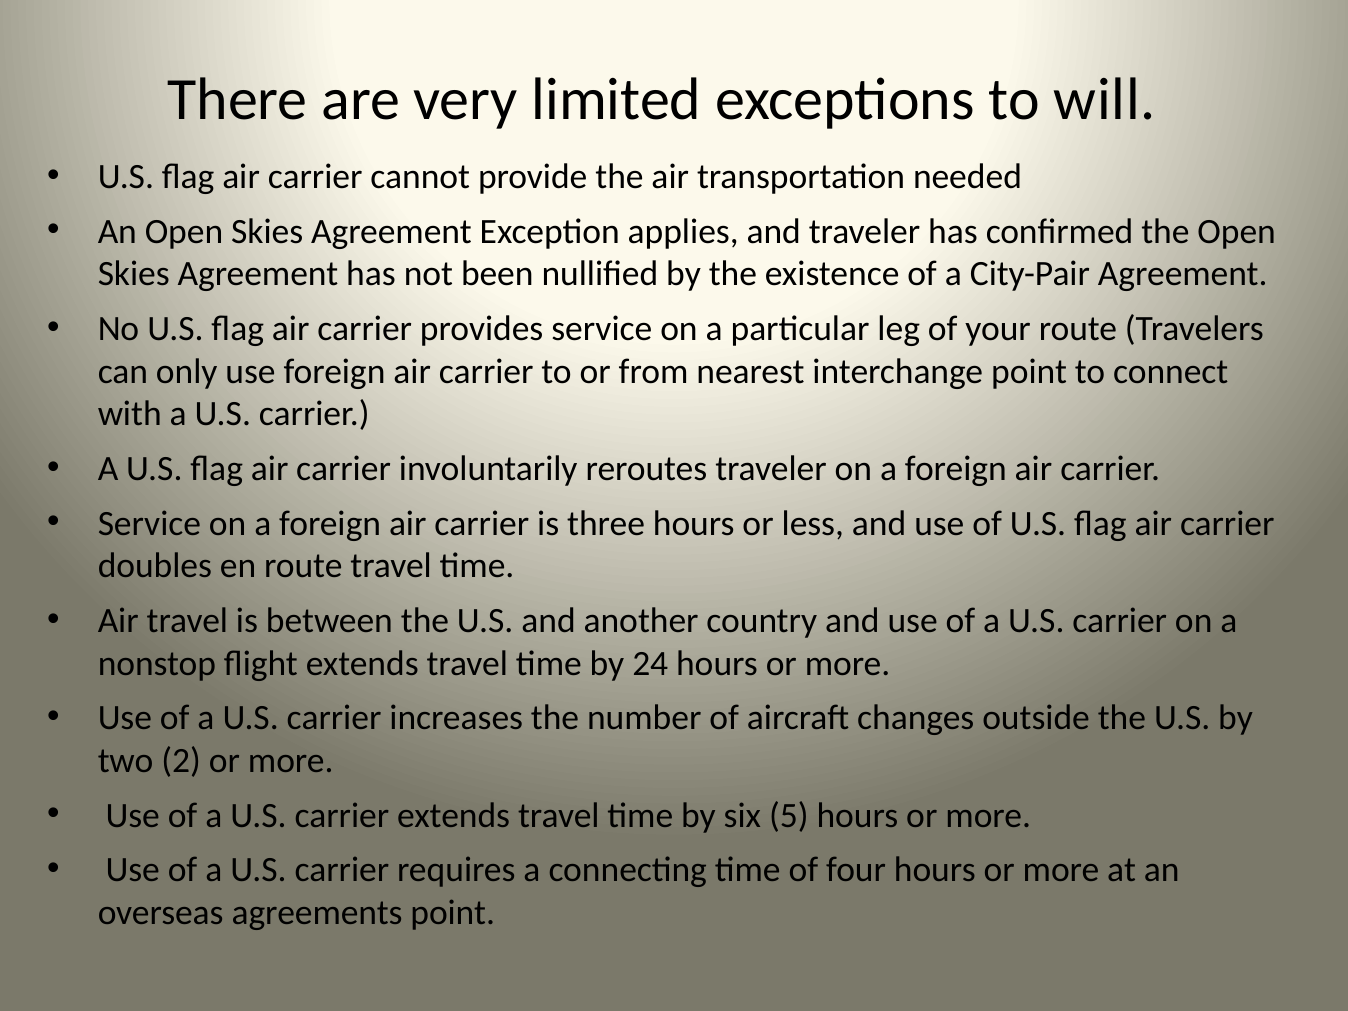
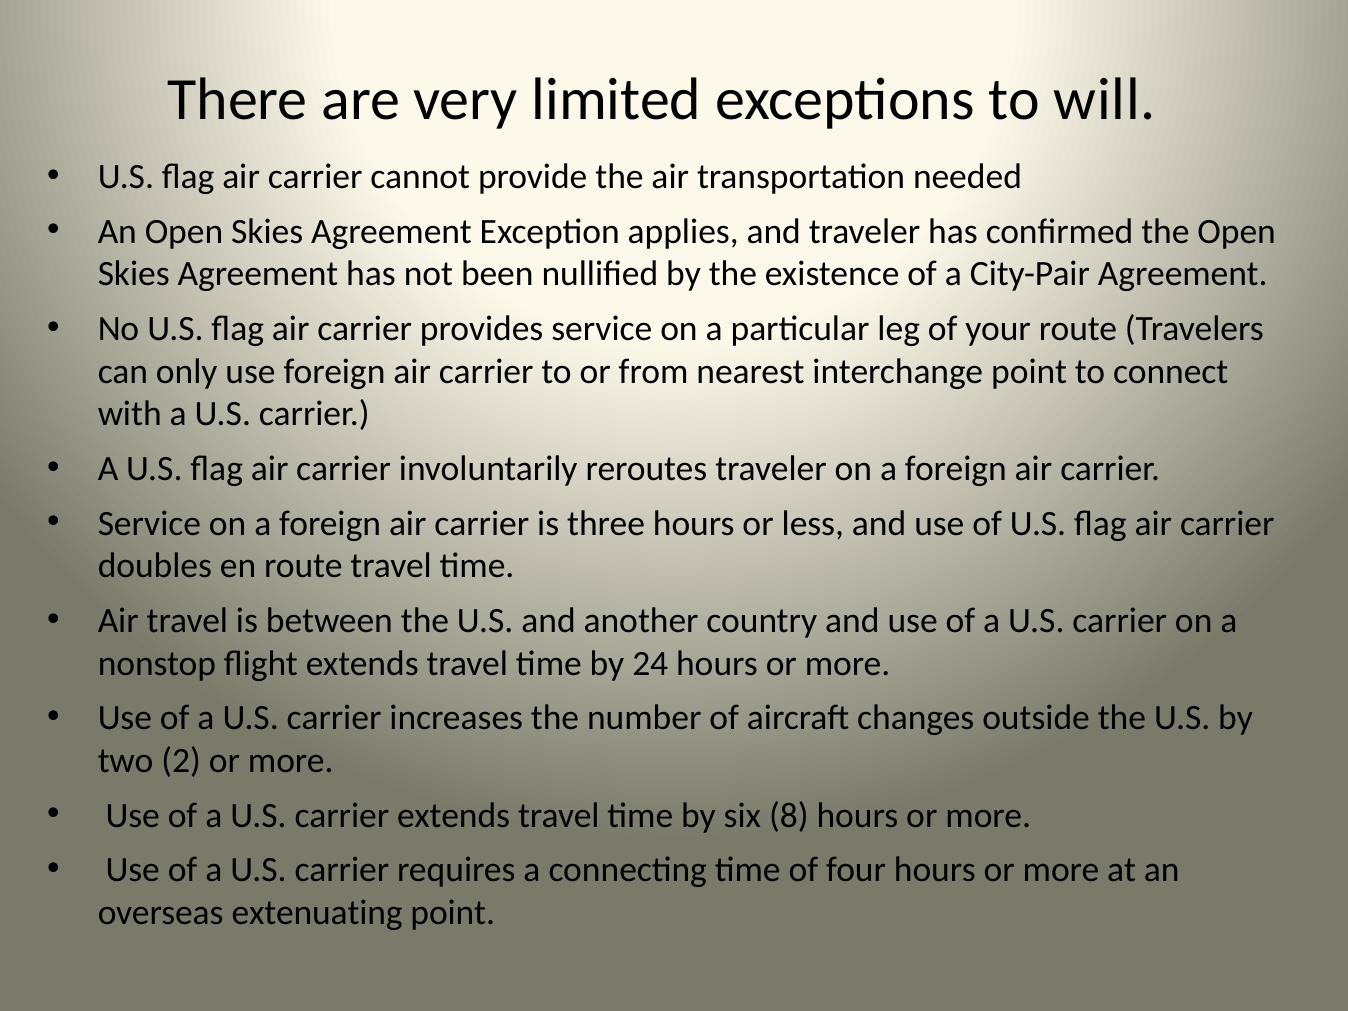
5: 5 -> 8
agreements: agreements -> extenuating
